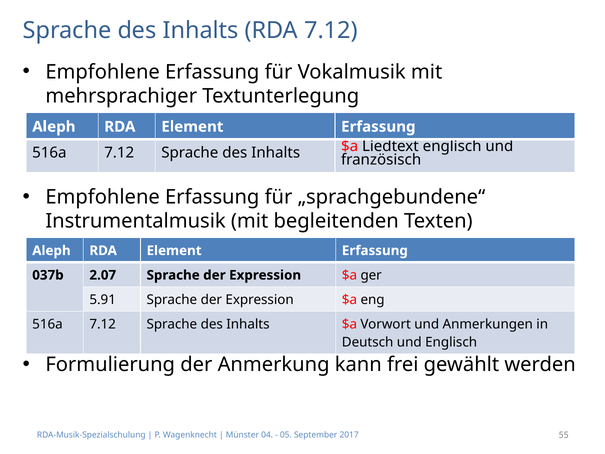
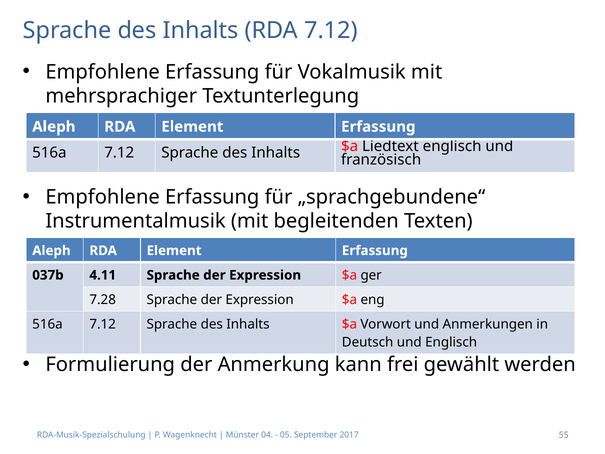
2.07: 2.07 -> 4.11
5.91: 5.91 -> 7.28
